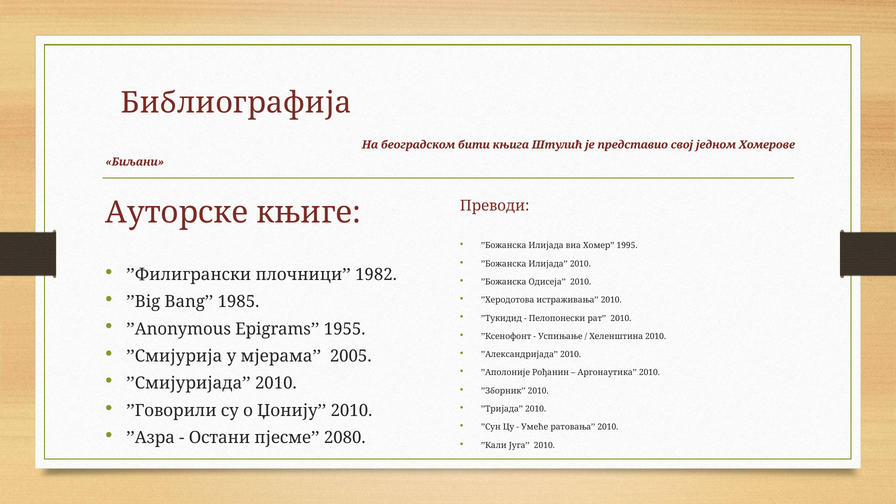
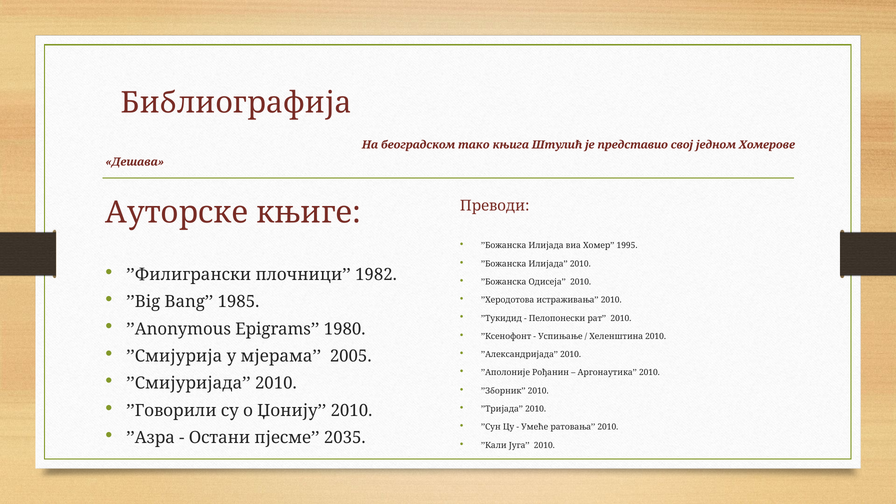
бити: бити -> тако
Биљани: Биљани -> Дешава
1955: 1955 -> 1980
2080: 2080 -> 2035
